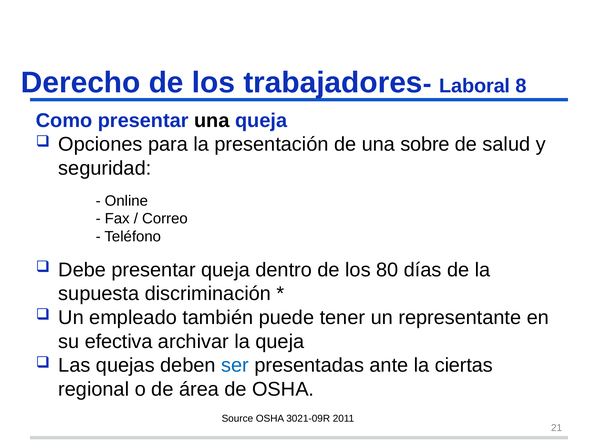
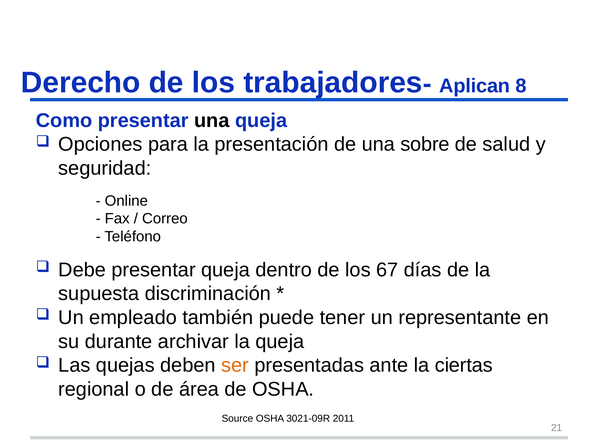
Laboral: Laboral -> Aplican
80: 80 -> 67
efectiva: efectiva -> durante
ser colour: blue -> orange
